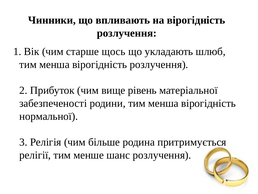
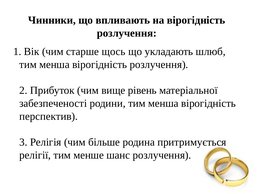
нормальної: нормальної -> перспектив
